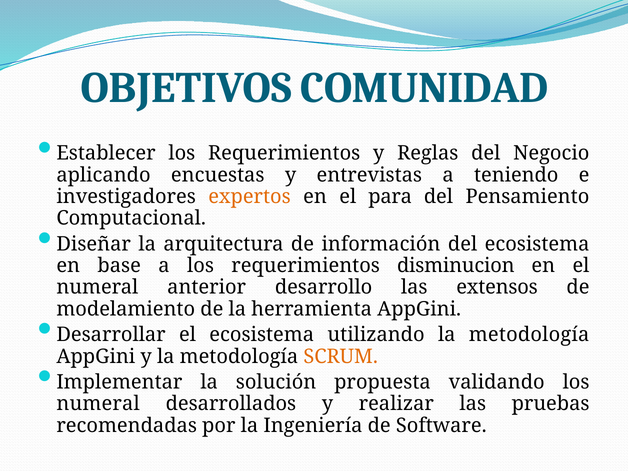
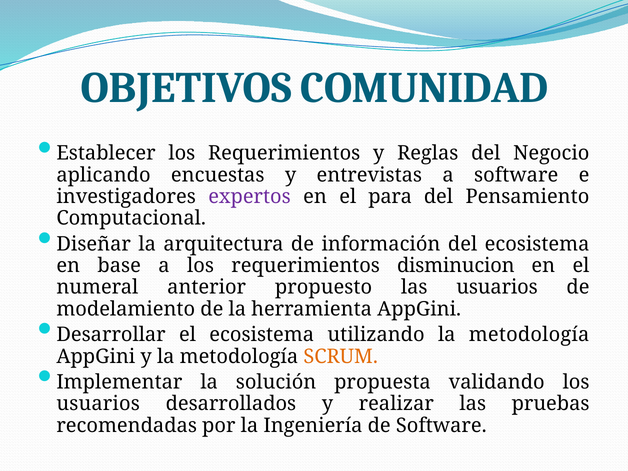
a teniendo: teniendo -> software
expertos colour: orange -> purple
desarrollo: desarrollo -> propuesto
las extensos: extensos -> usuarios
numeral at (98, 404): numeral -> usuarios
